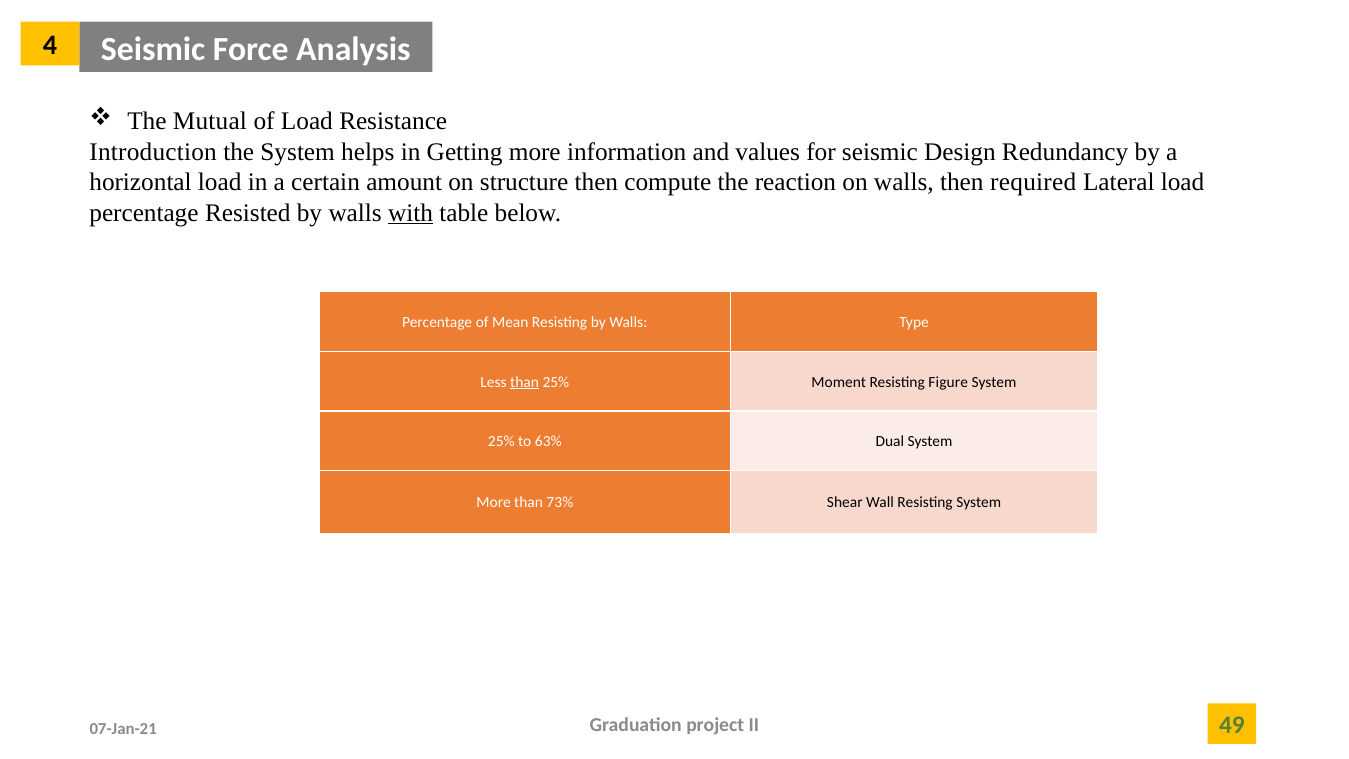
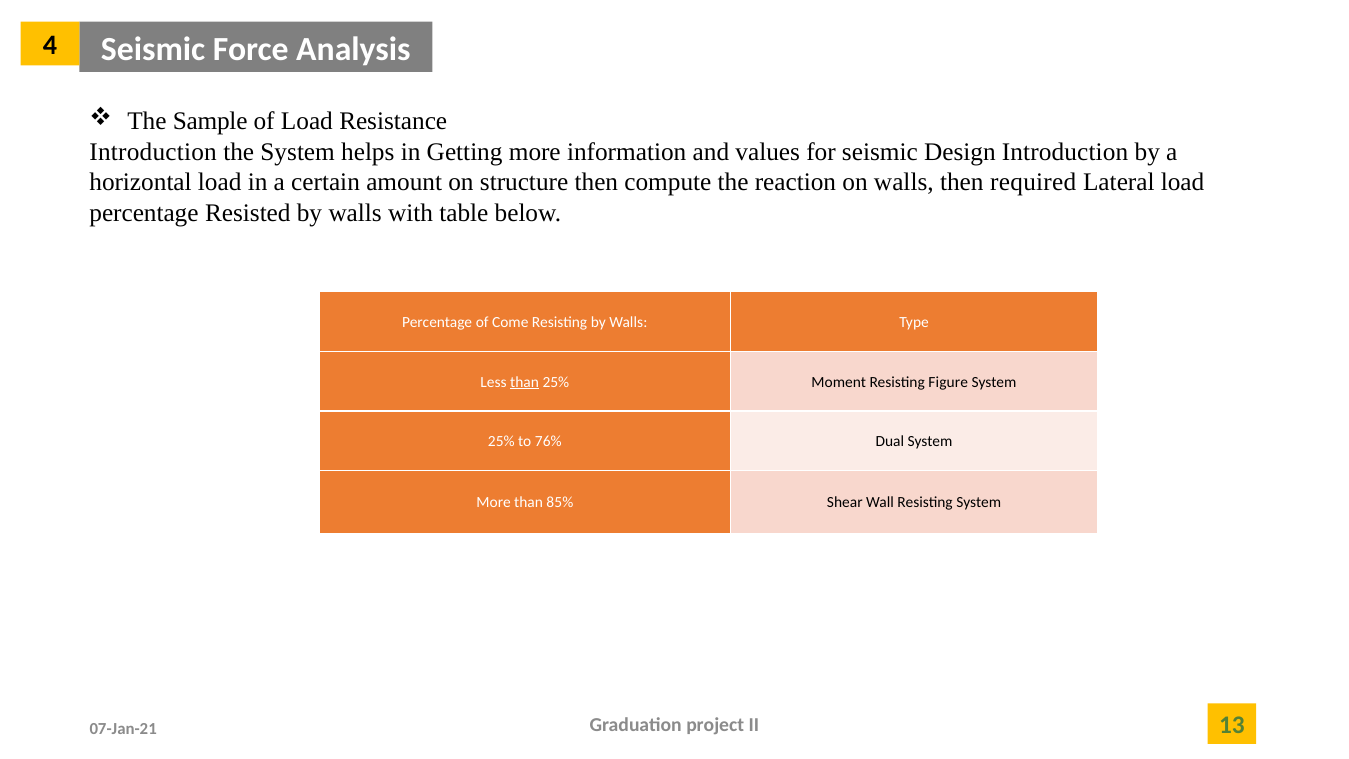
Mutual: Mutual -> Sample
Design Redundancy: Redundancy -> Introduction
with underline: present -> none
Mean: Mean -> Come
63%: 63% -> 76%
73%: 73% -> 85%
49: 49 -> 13
